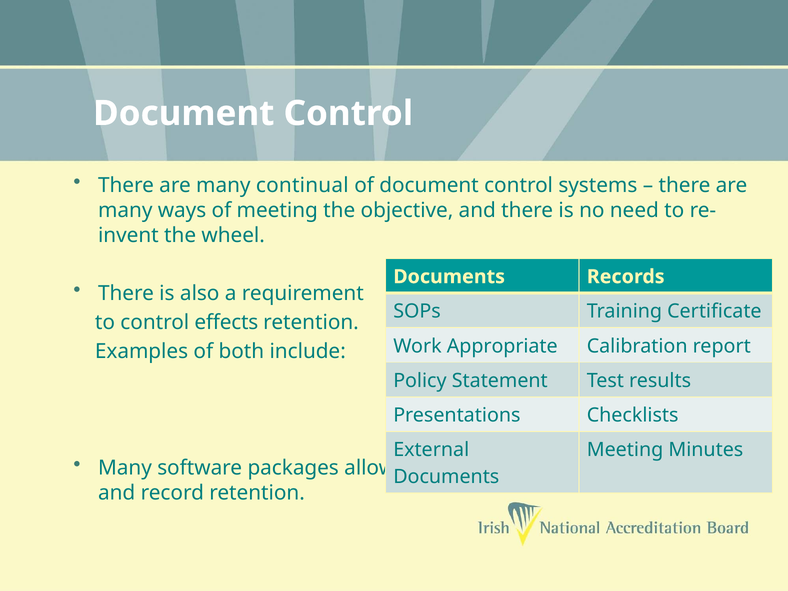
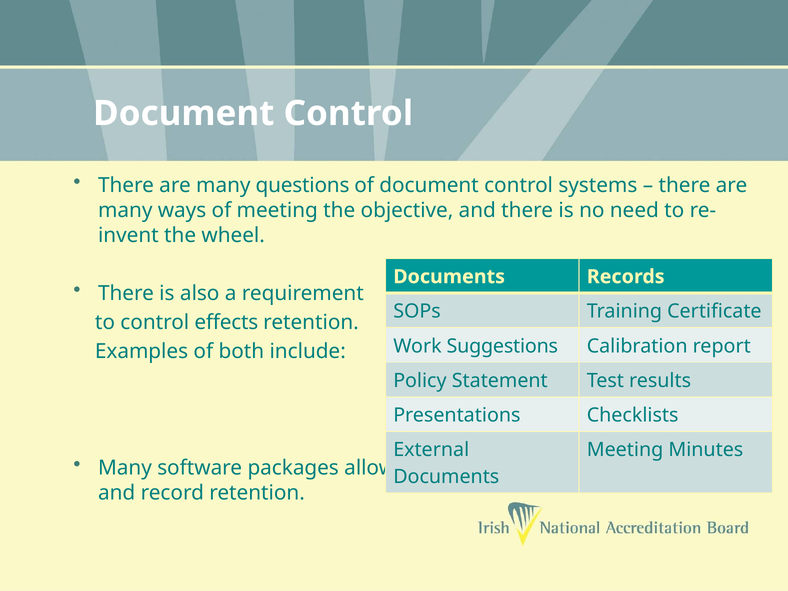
continual: continual -> questions
Appropriate: Appropriate -> Suggestions
